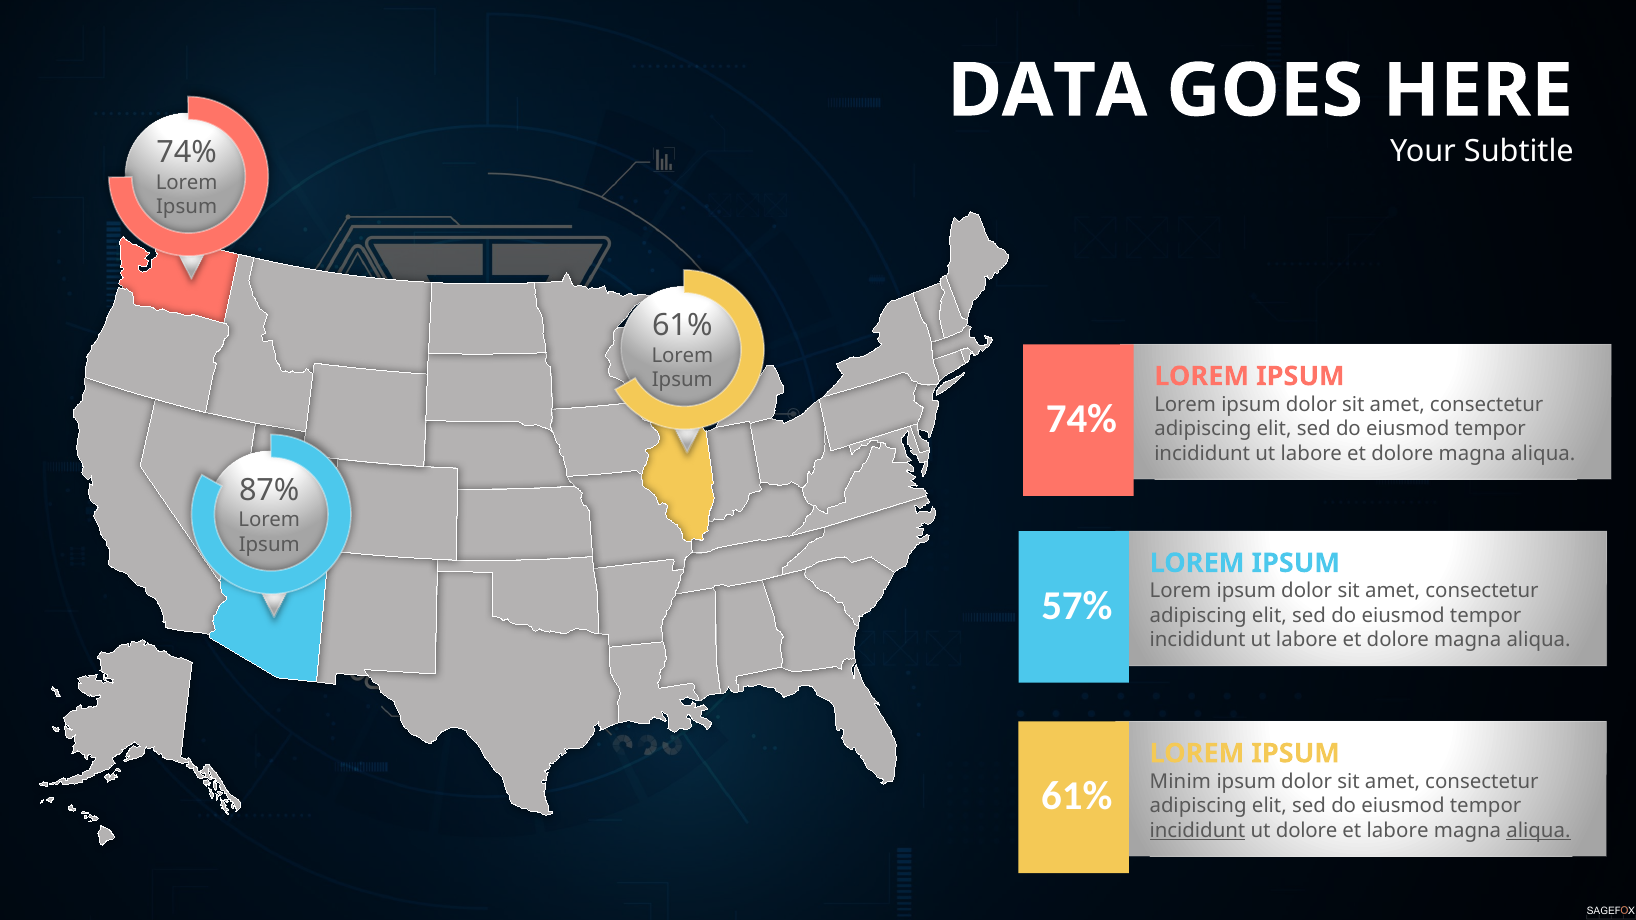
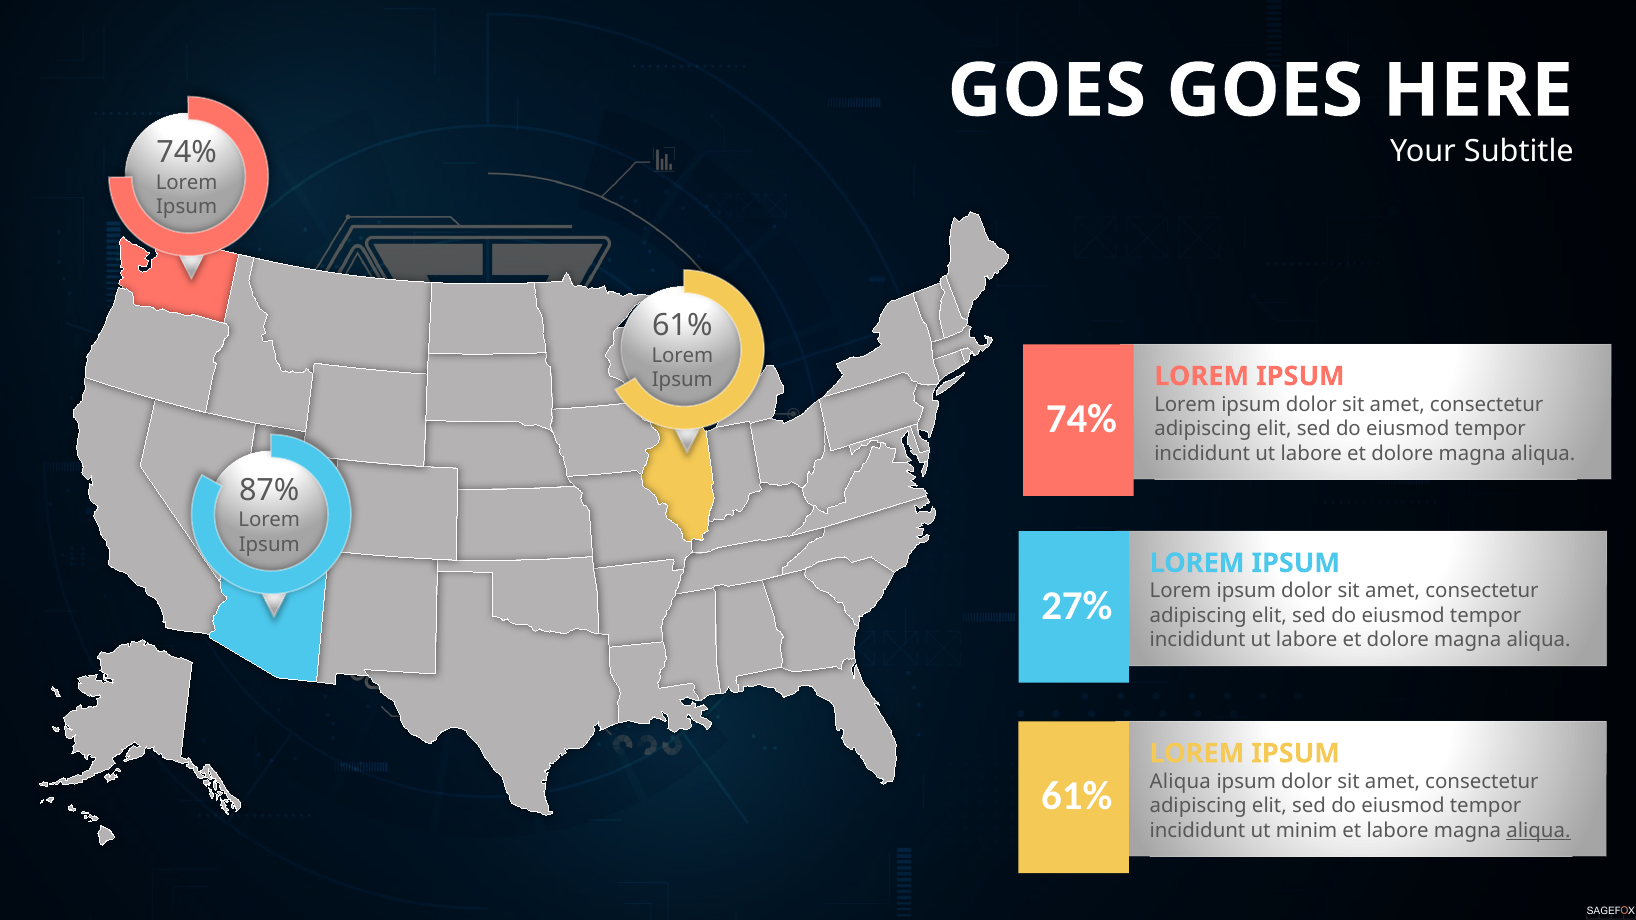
DATA at (1047, 91): DATA -> GOES
57%: 57% -> 27%
Minim at (1180, 782): Minim -> Aliqua
incididunt at (1197, 831) underline: present -> none
ut dolore: dolore -> minim
